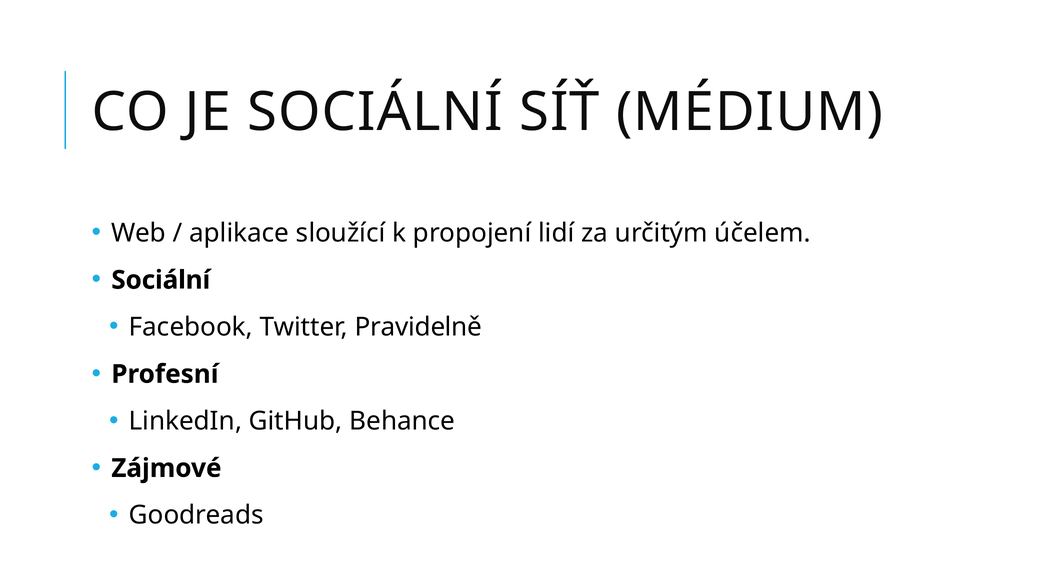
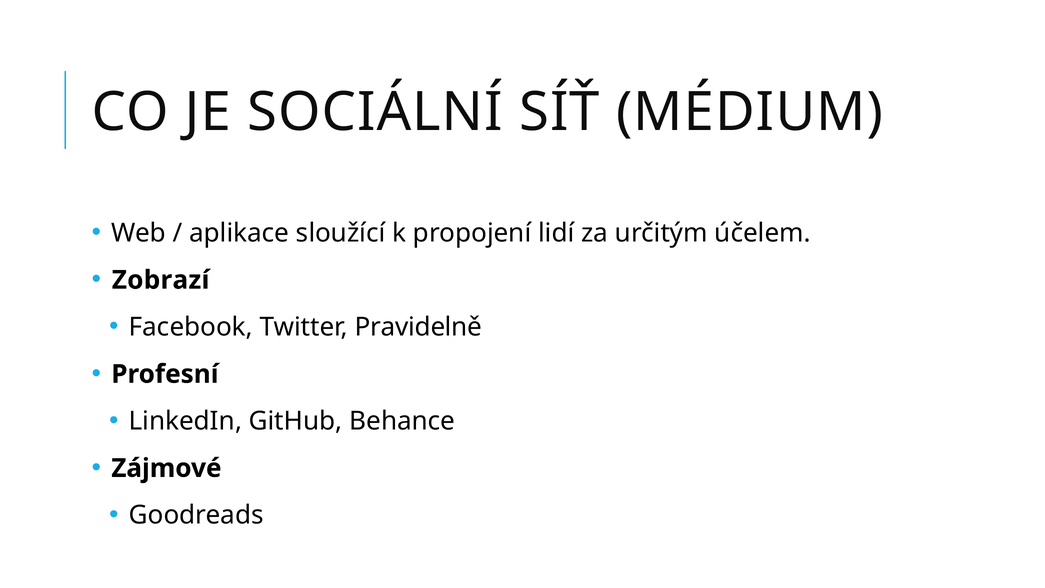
Sociální at (161, 280): Sociální -> Zobrazí
